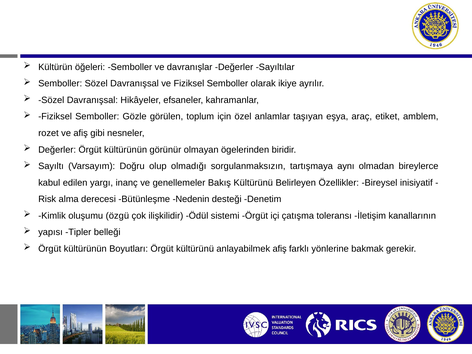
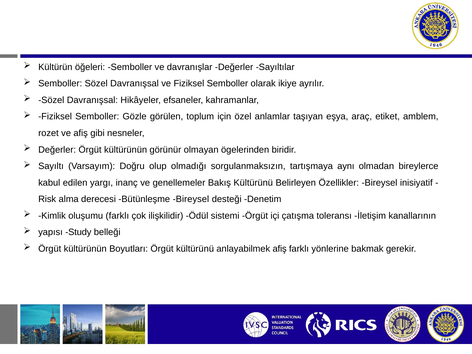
Bütünleşme Nedenin: Nedenin -> Bireysel
oluşumu özgü: özgü -> farklı
Tipler: Tipler -> Study
